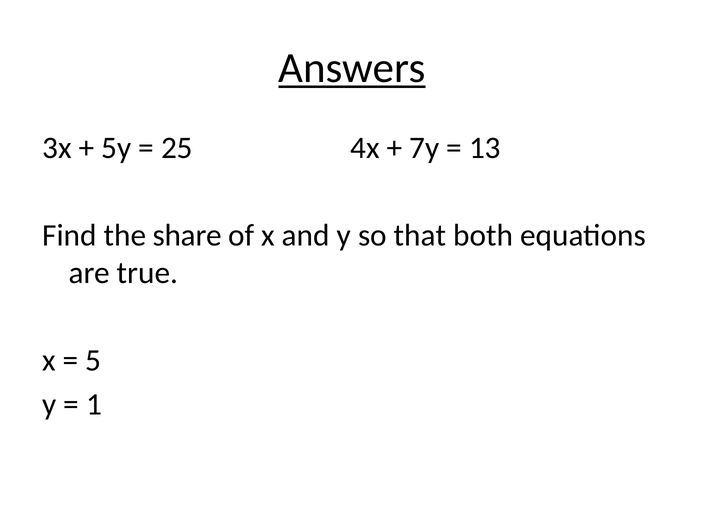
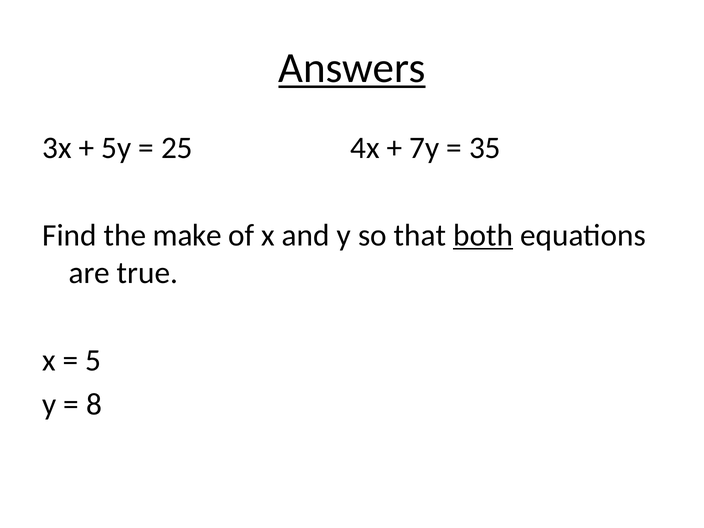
13: 13 -> 35
share: share -> make
both underline: none -> present
1: 1 -> 8
